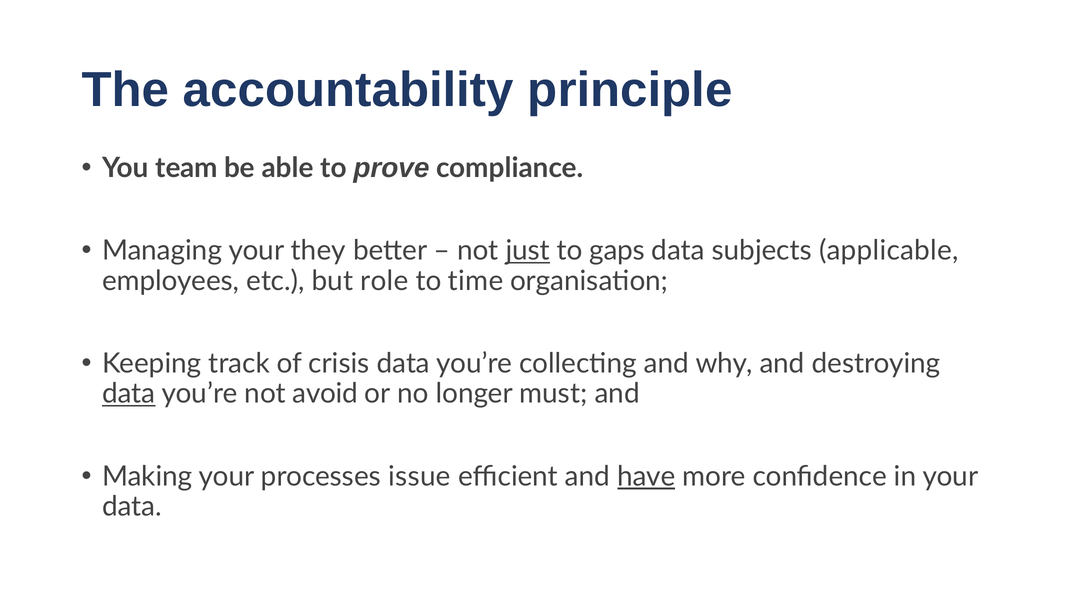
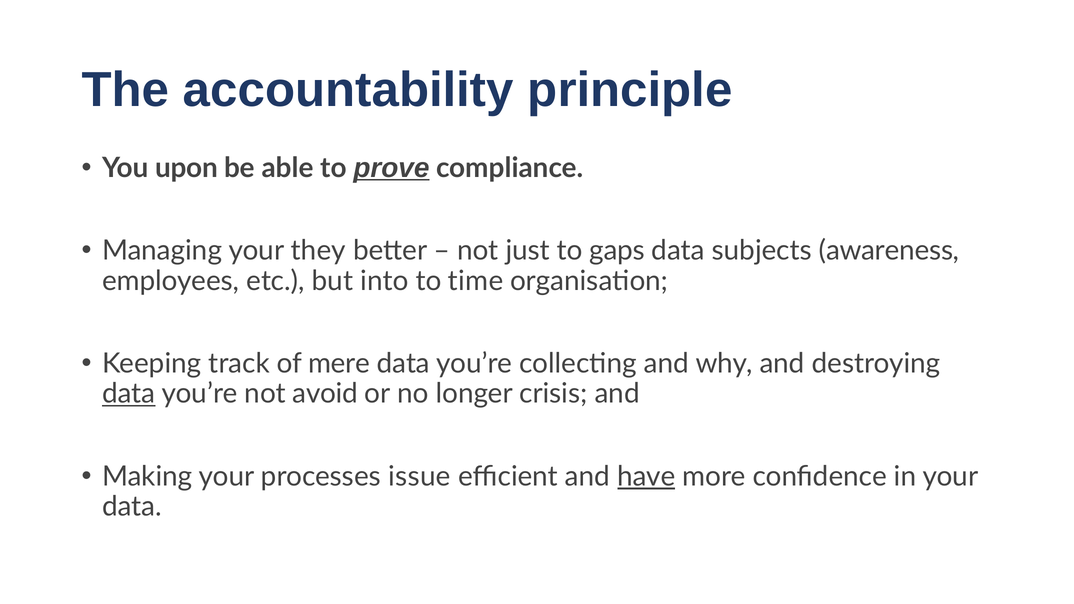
team: team -> upon
prove underline: none -> present
just underline: present -> none
applicable: applicable -> awareness
role: role -> into
crisis: crisis -> mere
must: must -> crisis
